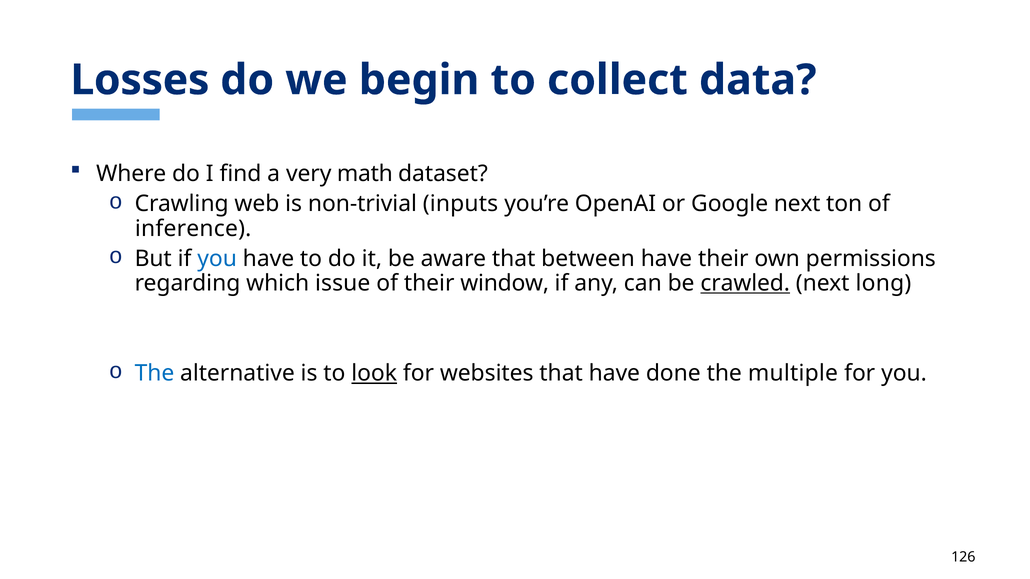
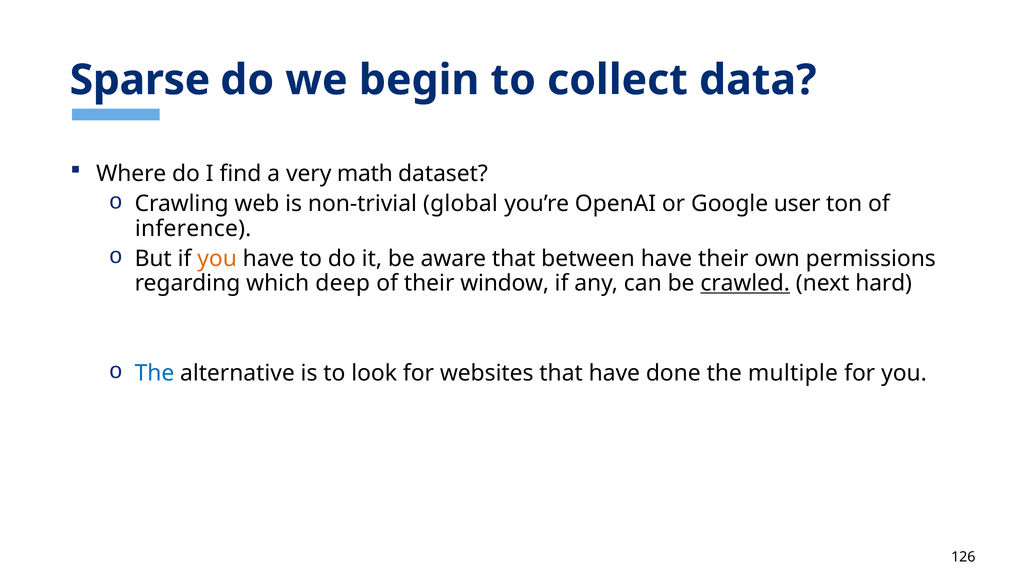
Losses: Losses -> Sparse
inputs: inputs -> global
Google next: next -> user
you at (217, 259) colour: blue -> orange
issue: issue -> deep
long: long -> hard
look underline: present -> none
